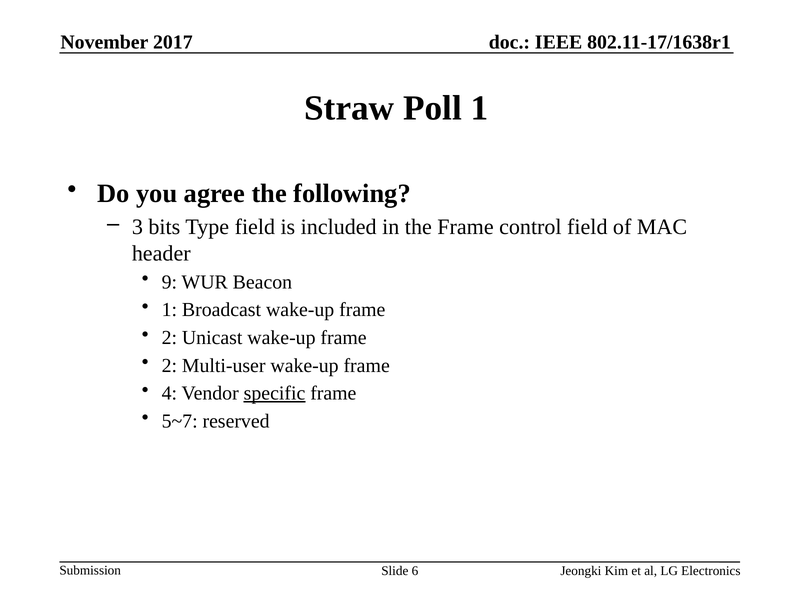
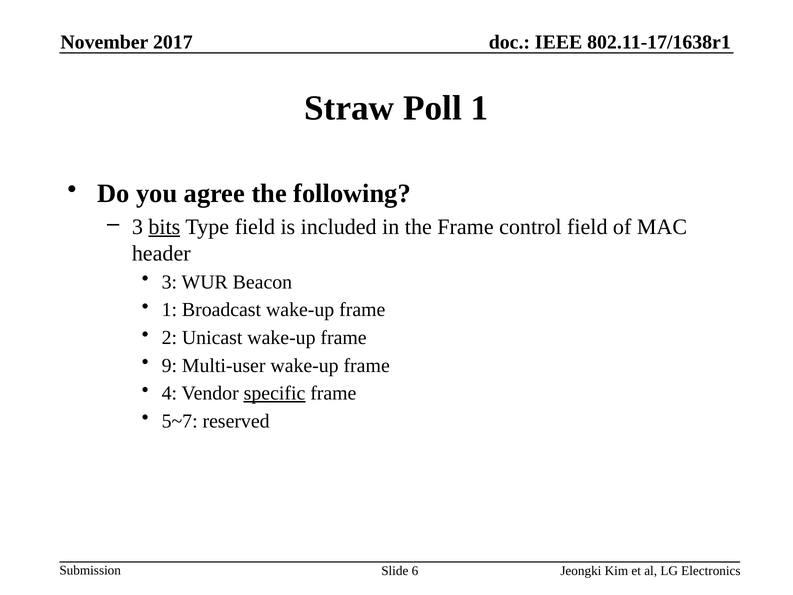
bits underline: none -> present
9 at (169, 282): 9 -> 3
2 at (169, 365): 2 -> 9
